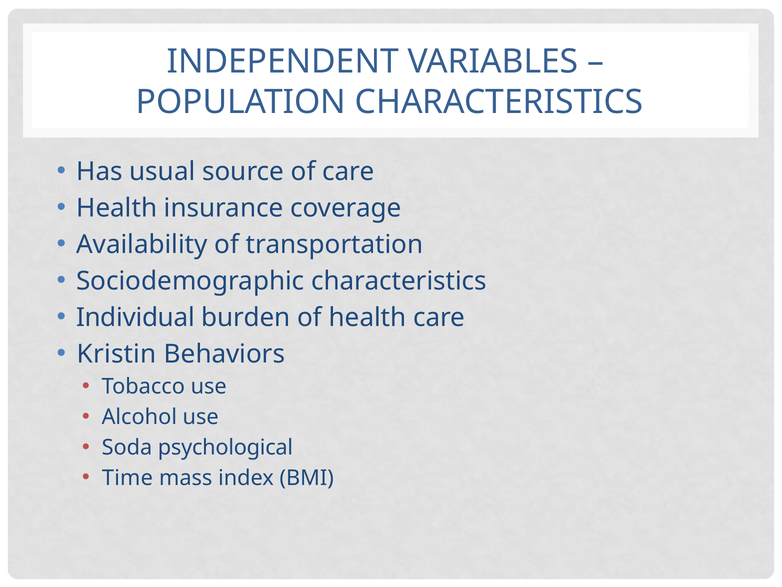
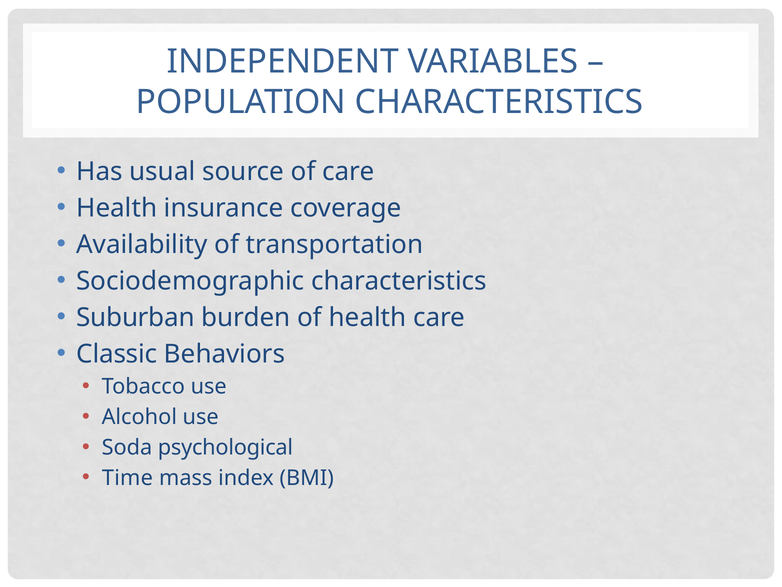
Individual: Individual -> Suburban
Kristin: Kristin -> Classic
